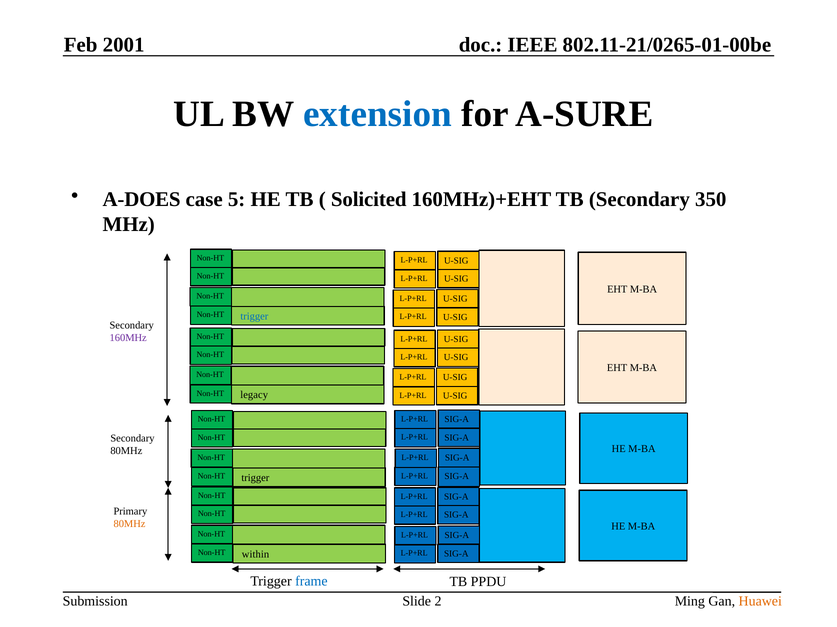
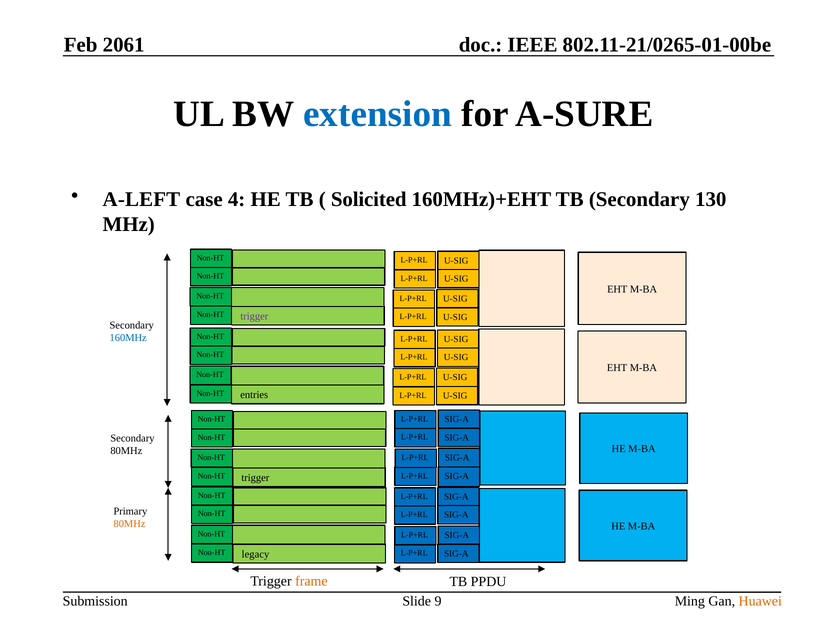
2001: 2001 -> 2061
A-DOES: A-DOES -> A-LEFT
5: 5 -> 4
350: 350 -> 130
trigger at (254, 317) colour: blue -> purple
160MHz colour: purple -> blue
legacy: legacy -> entries
within: within -> legacy
frame colour: blue -> orange
2: 2 -> 9
